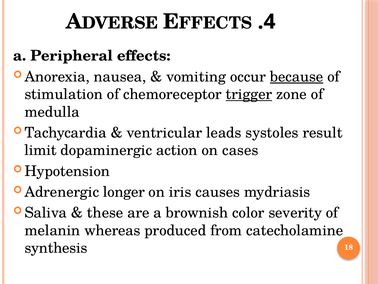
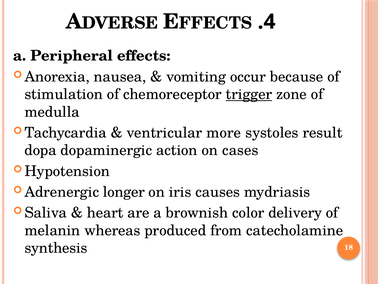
because underline: present -> none
leads: leads -> more
limit: limit -> dopa
these: these -> heart
severity: severity -> delivery
